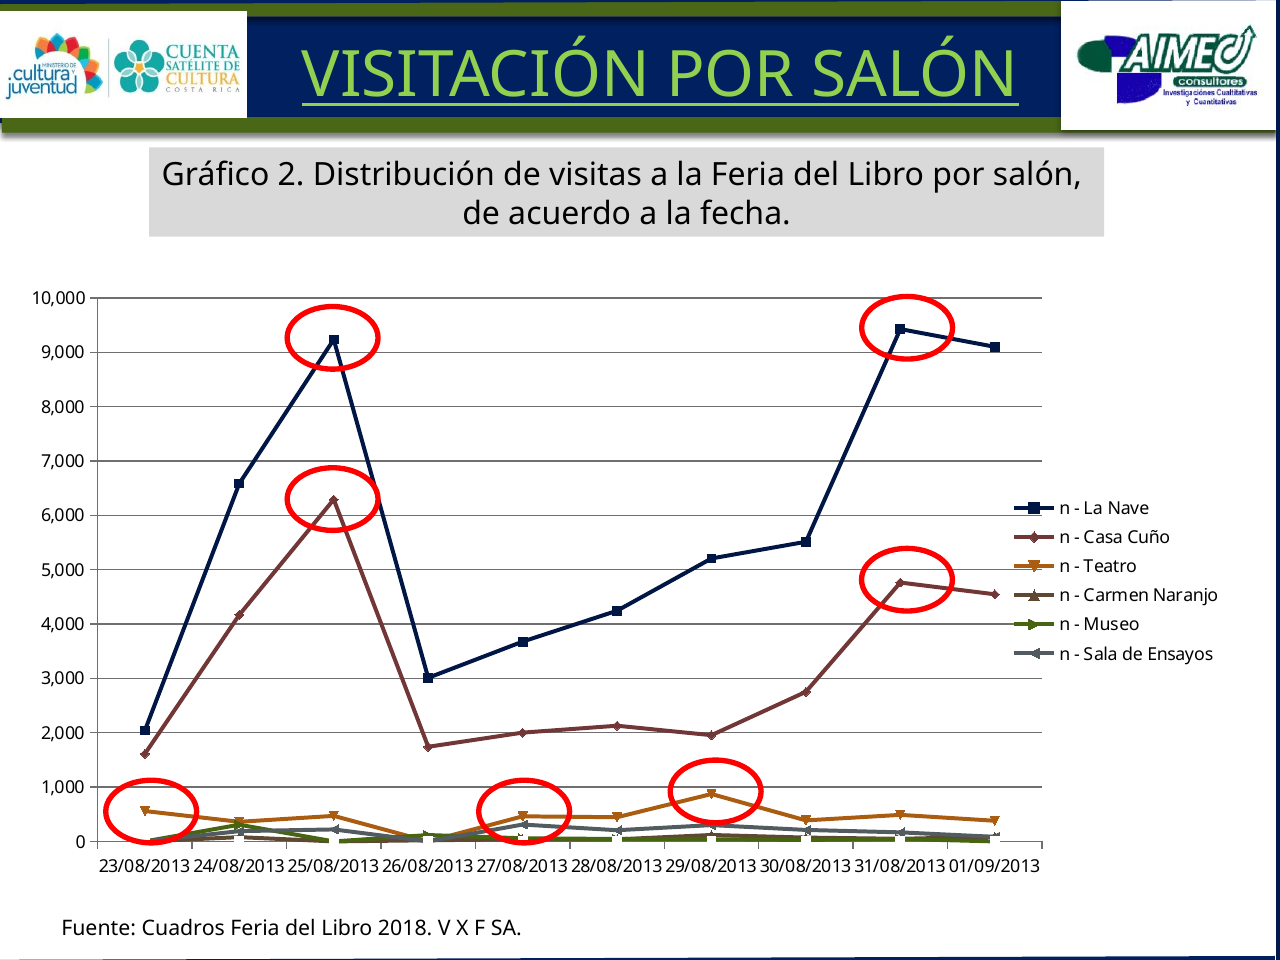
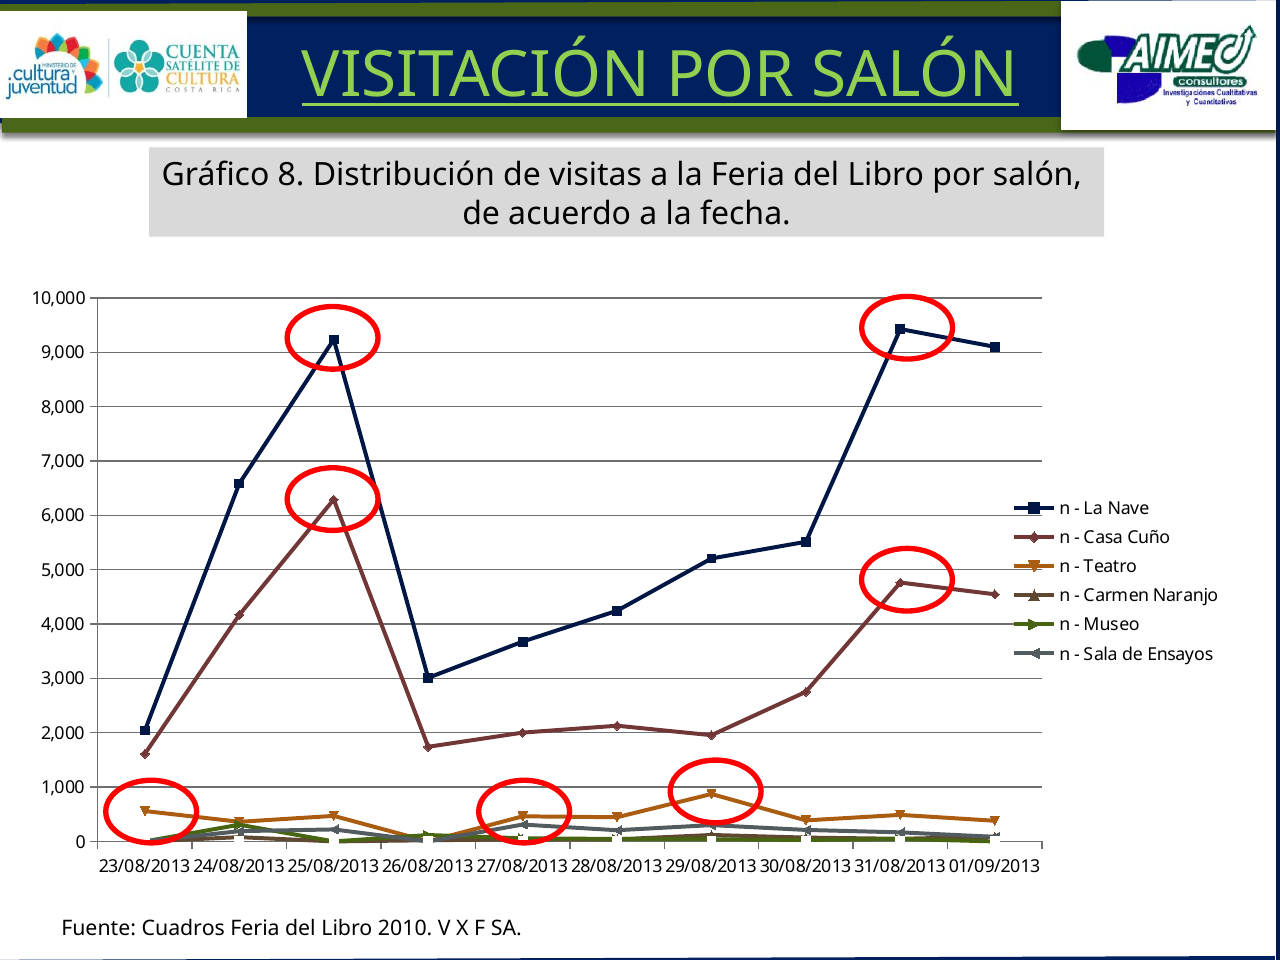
2: 2 -> 8
2018: 2018 -> 2010
